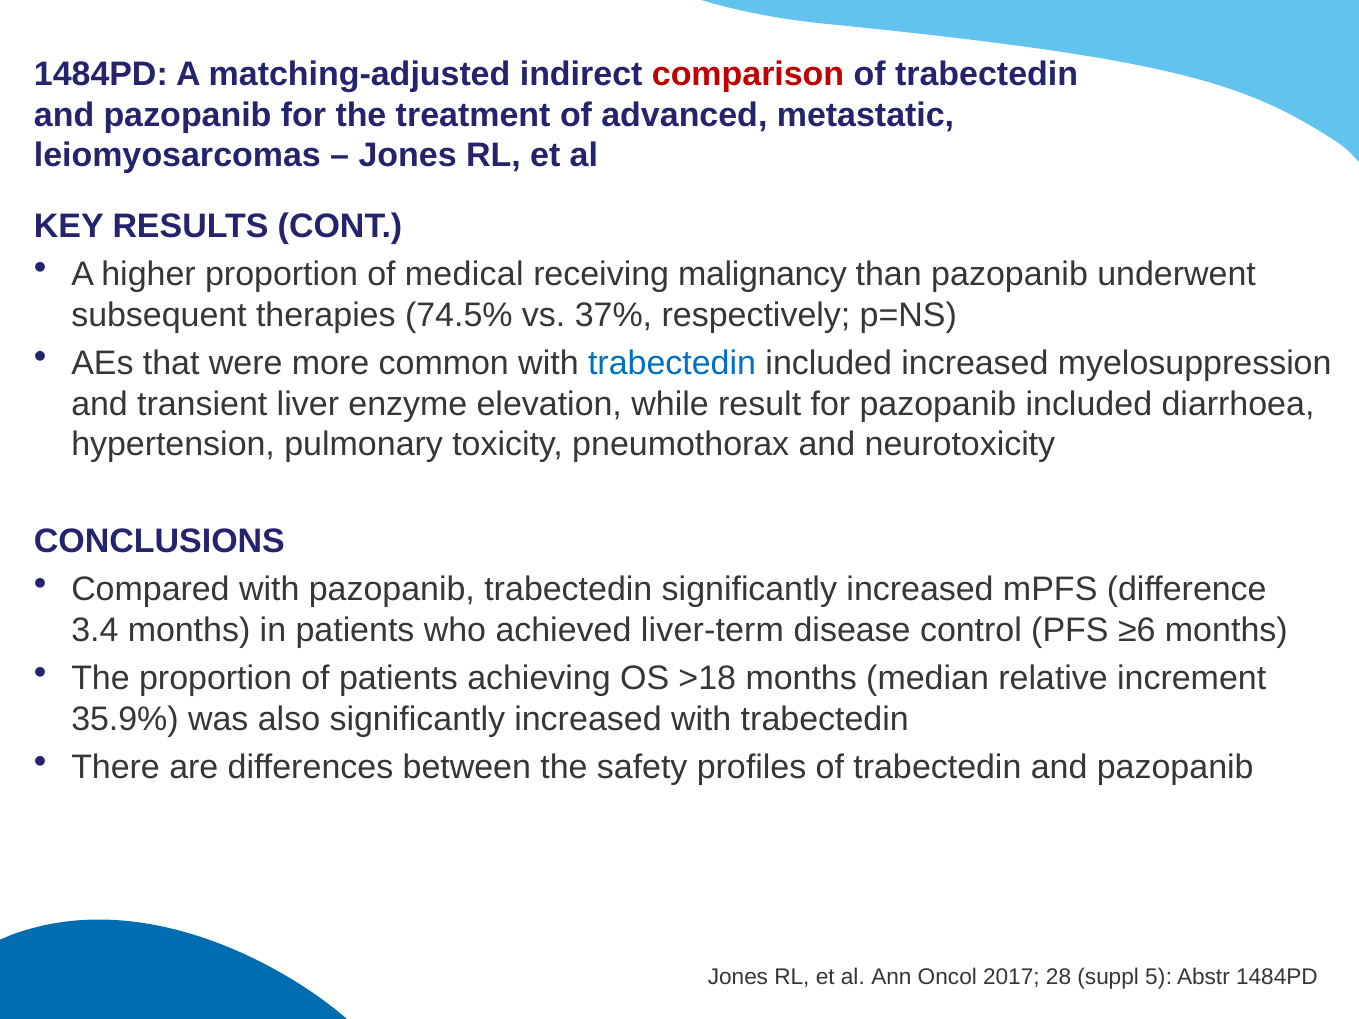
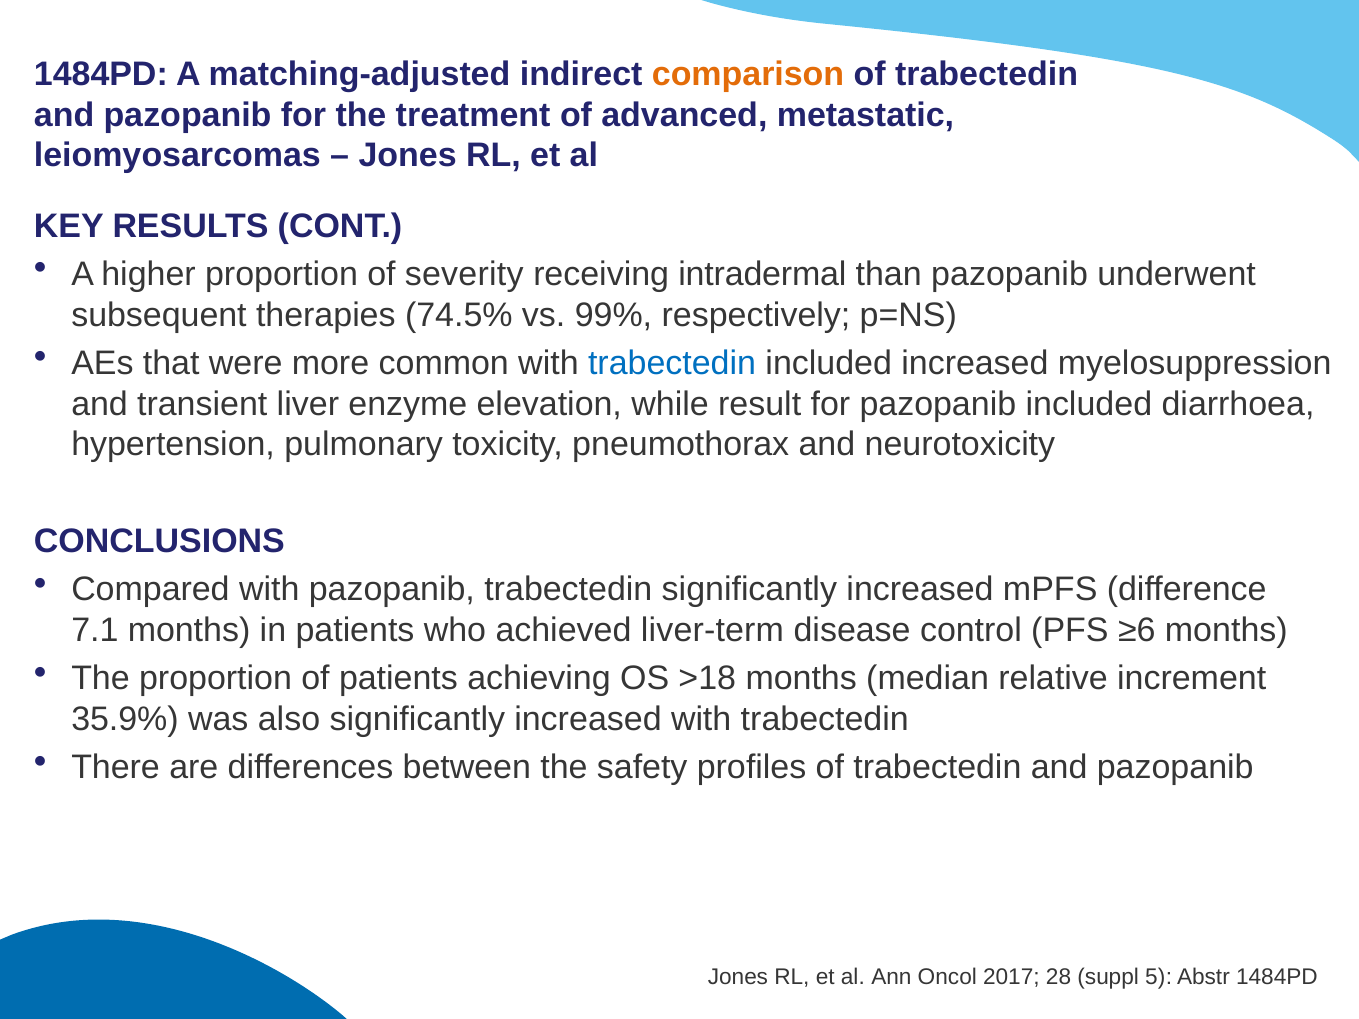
comparison colour: red -> orange
medical: medical -> severity
malignancy: malignancy -> intradermal
37%: 37% -> 99%
3.4: 3.4 -> 7.1
